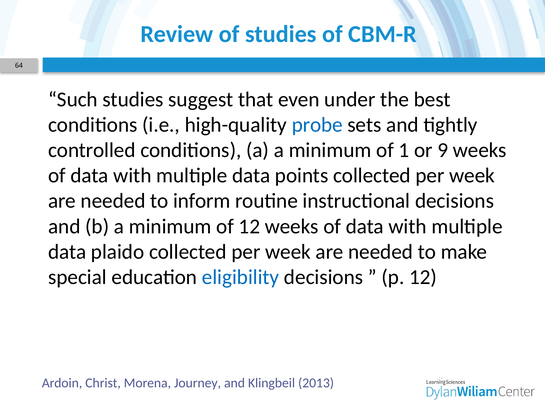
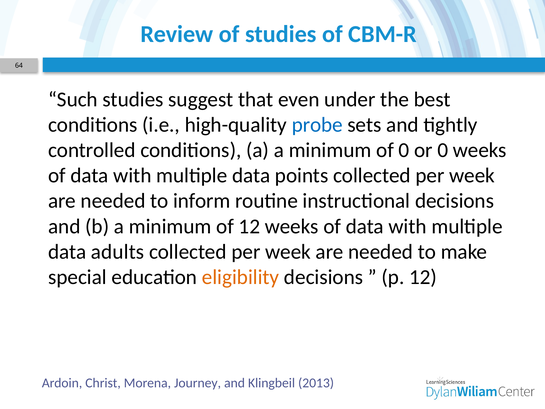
of 1: 1 -> 0
or 9: 9 -> 0
plaido: plaido -> adults
eligibility colour: blue -> orange
